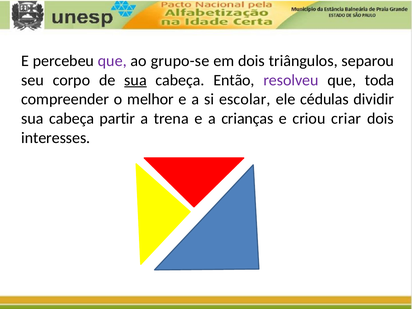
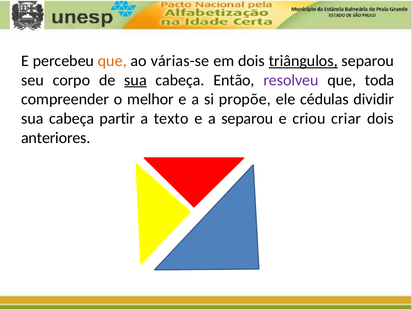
que at (112, 61) colour: purple -> orange
grupo-se: grupo-se -> várias-se
triângulos underline: none -> present
escolar: escolar -> propõe
trena: trena -> texto
a crianças: crianças -> separou
interesses: interesses -> anteriores
